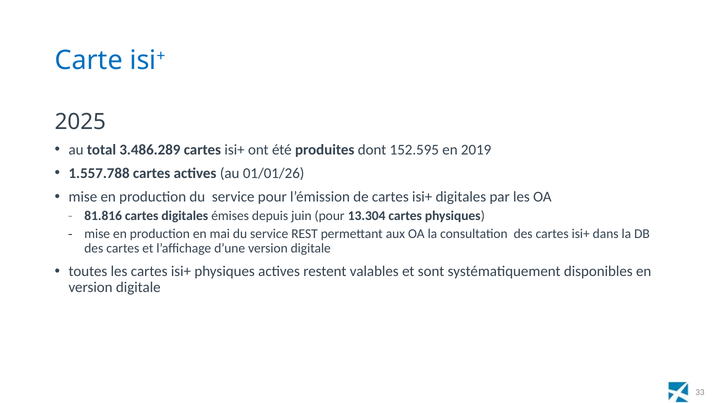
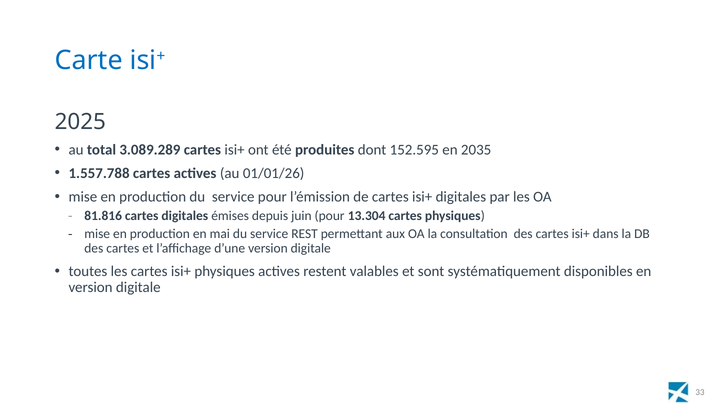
3.486.289: 3.486.289 -> 3.089.289
2019: 2019 -> 2035
